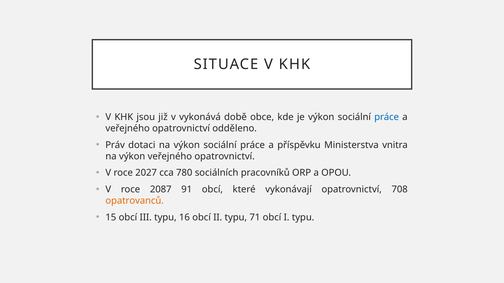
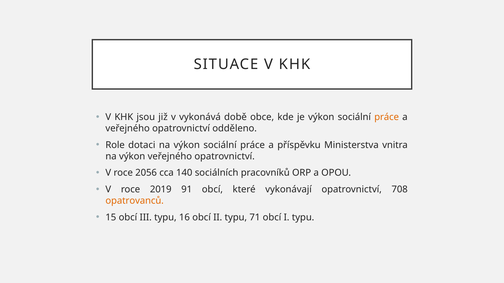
práce at (387, 117) colour: blue -> orange
Práv: Práv -> Role
2027: 2027 -> 2056
780: 780 -> 140
2087: 2087 -> 2019
